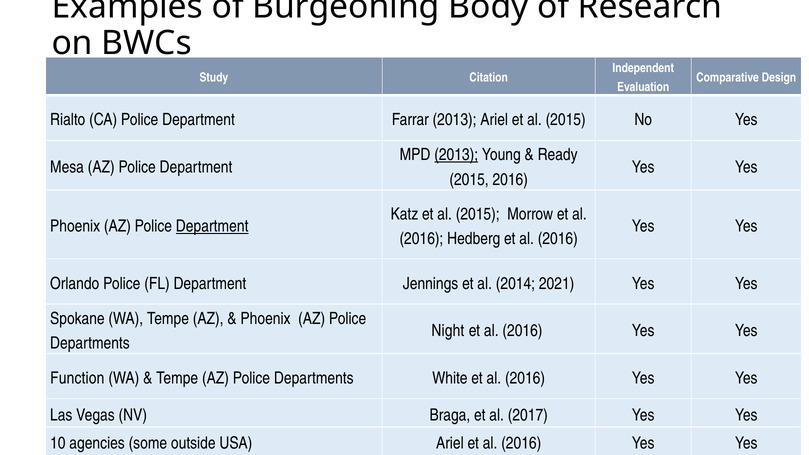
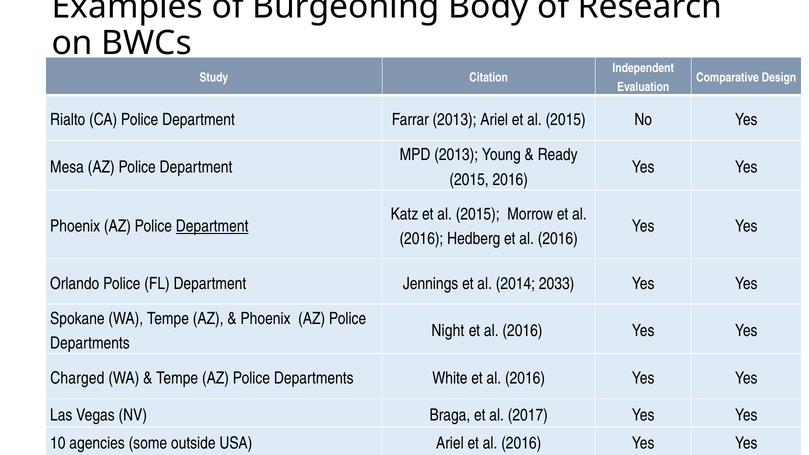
2013 at (456, 155) underline: present -> none
2021: 2021 -> 2033
Function: Function -> Charged
